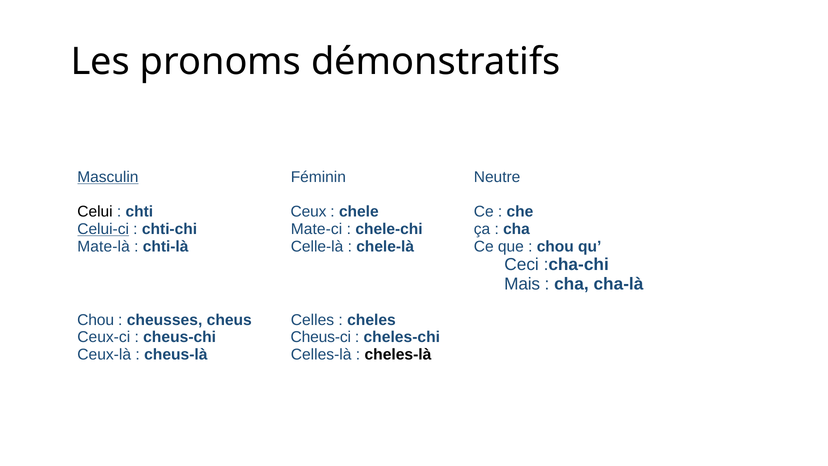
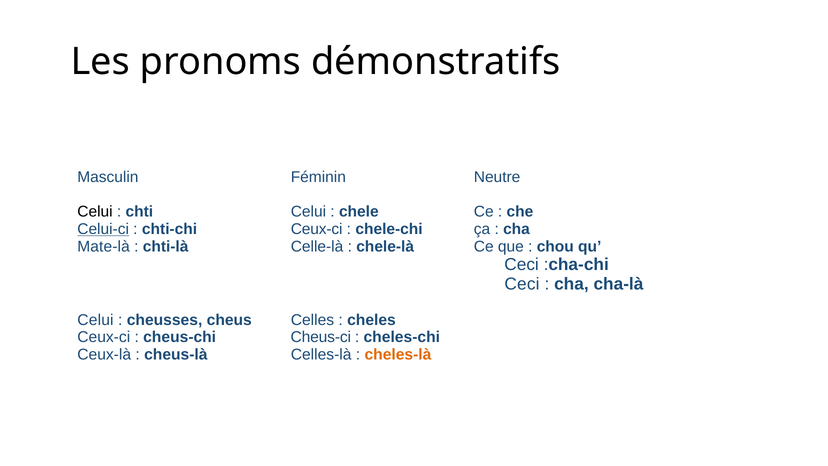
Masculin underline: present -> none
chti Ceux: Ceux -> Celui
chti-chi Mate-ci: Mate-ci -> Ceux-ci
Mais at (522, 284): Mais -> Ceci
Chou at (96, 320): Chou -> Celui
cheles-là colour: black -> orange
